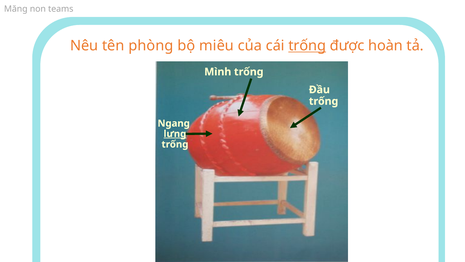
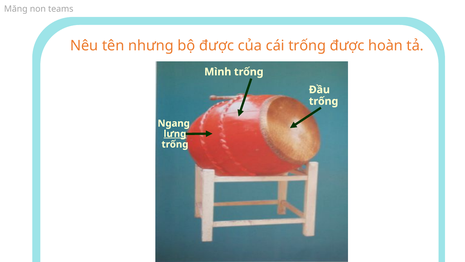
phòng: phòng -> nhưng
bộ miêu: miêu -> được
trống at (307, 46) underline: present -> none
